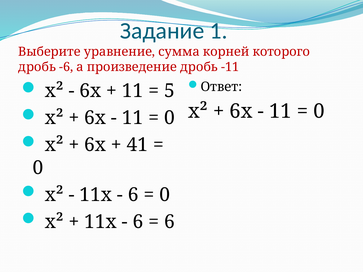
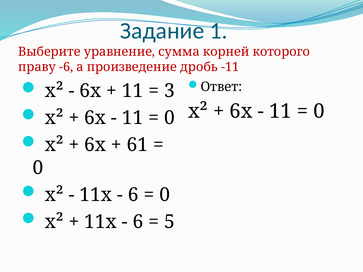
дробь at (37, 67): дробь -> праву
5: 5 -> 3
41: 41 -> 61
6 at (169, 222): 6 -> 5
